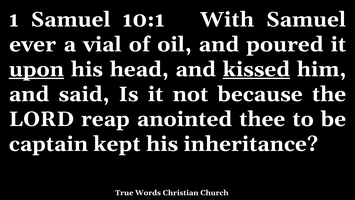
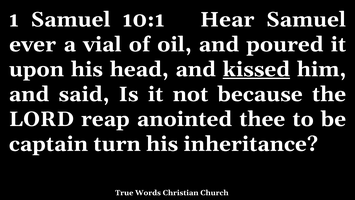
With: With -> Hear
upon underline: present -> none
kept: kept -> turn
